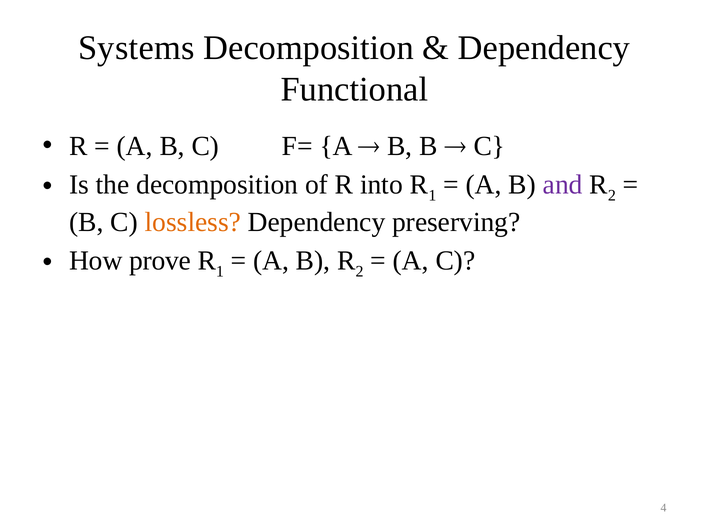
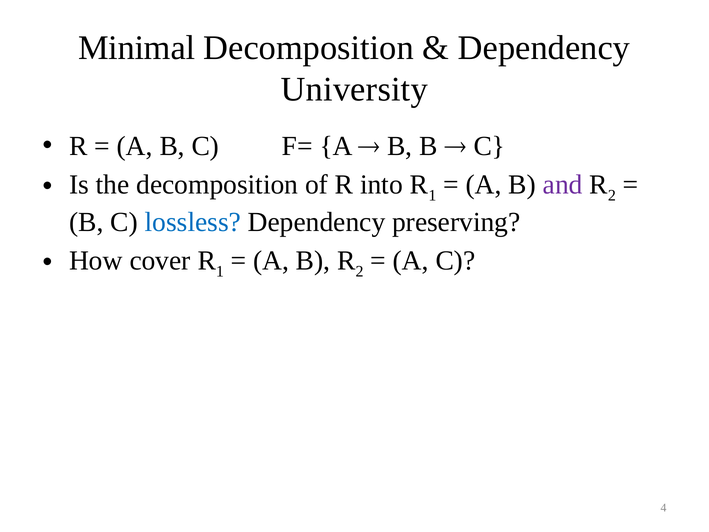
Systems: Systems -> Minimal
Functional: Functional -> University
lossless colour: orange -> blue
prove: prove -> cover
